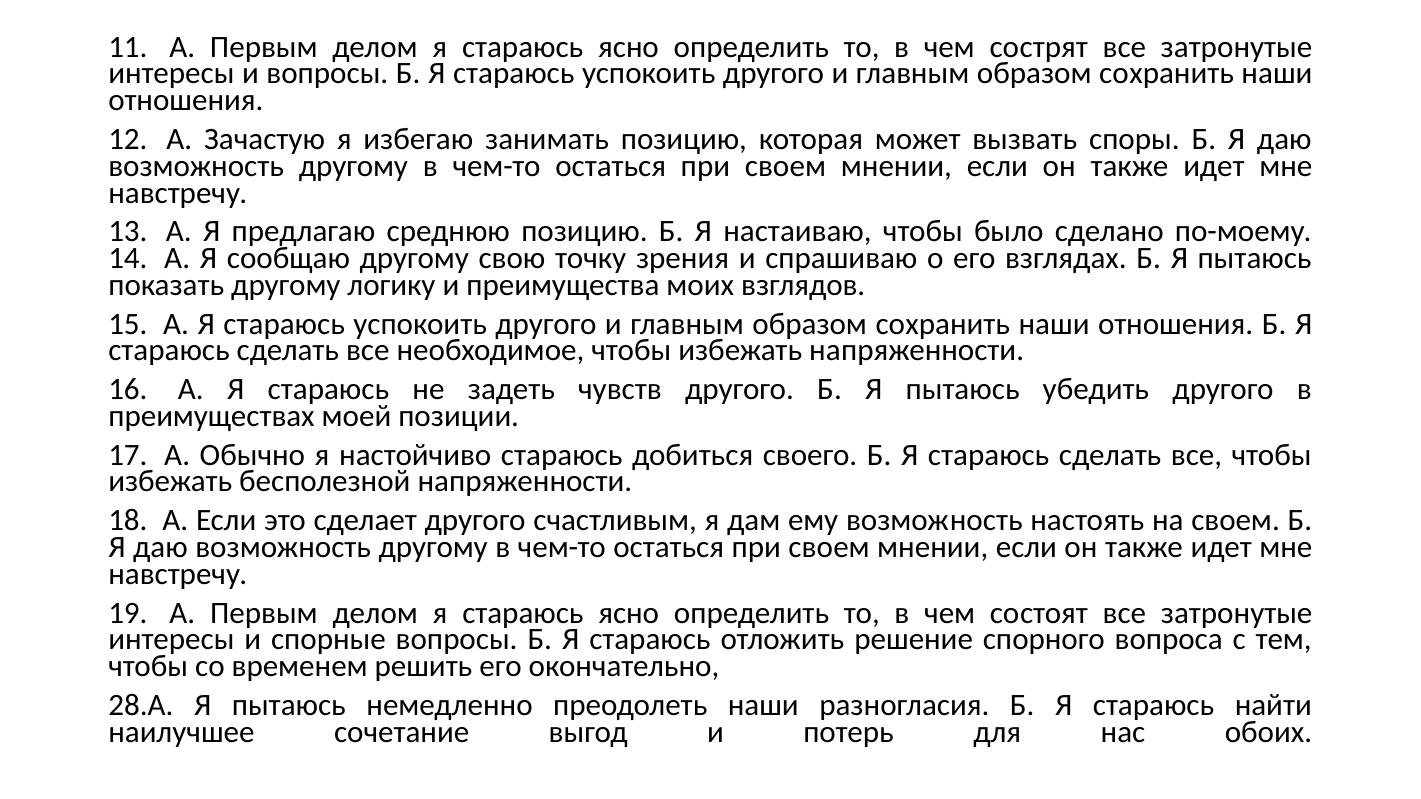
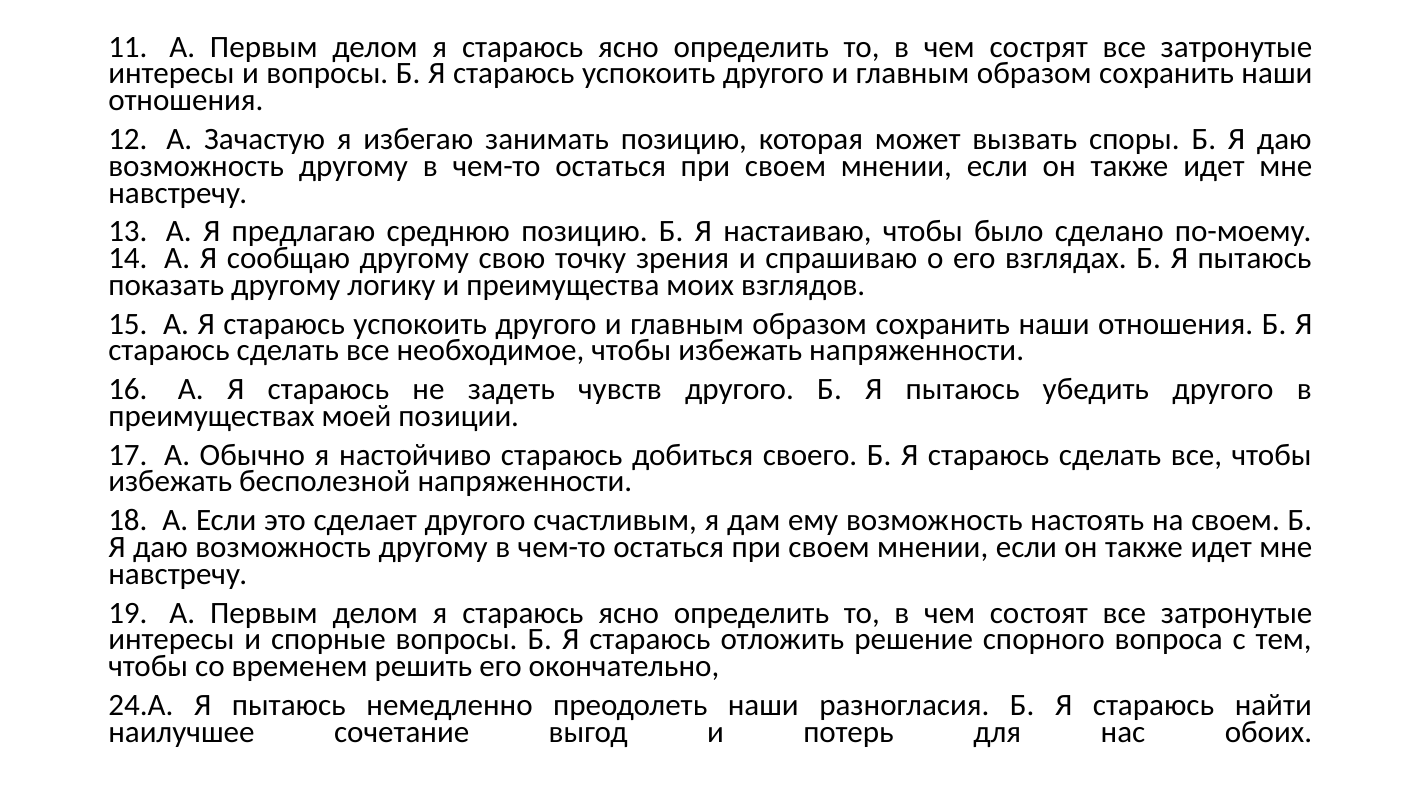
28.А: 28.А -> 24.А
